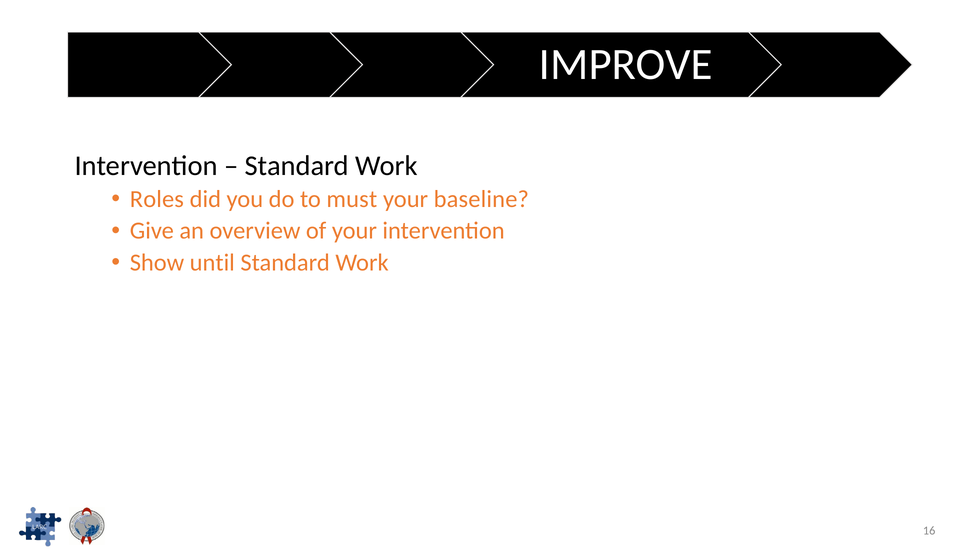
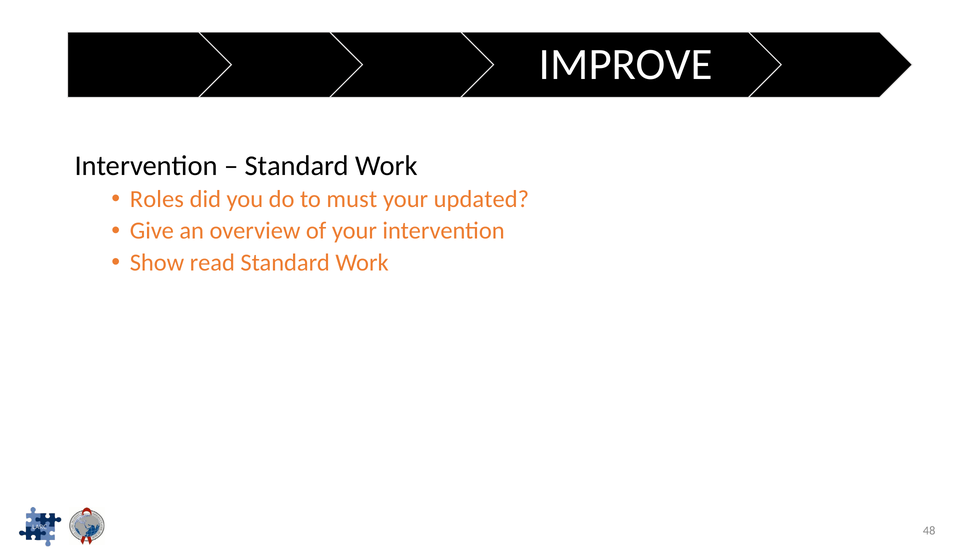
baseline: baseline -> updated
until: until -> read
16: 16 -> 48
